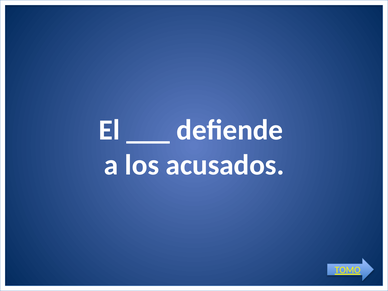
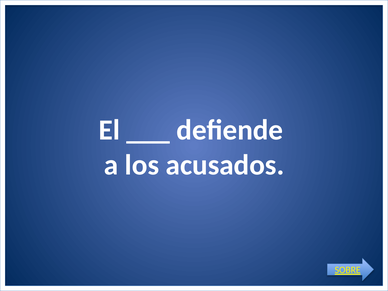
TOMO: TOMO -> SOBRE
